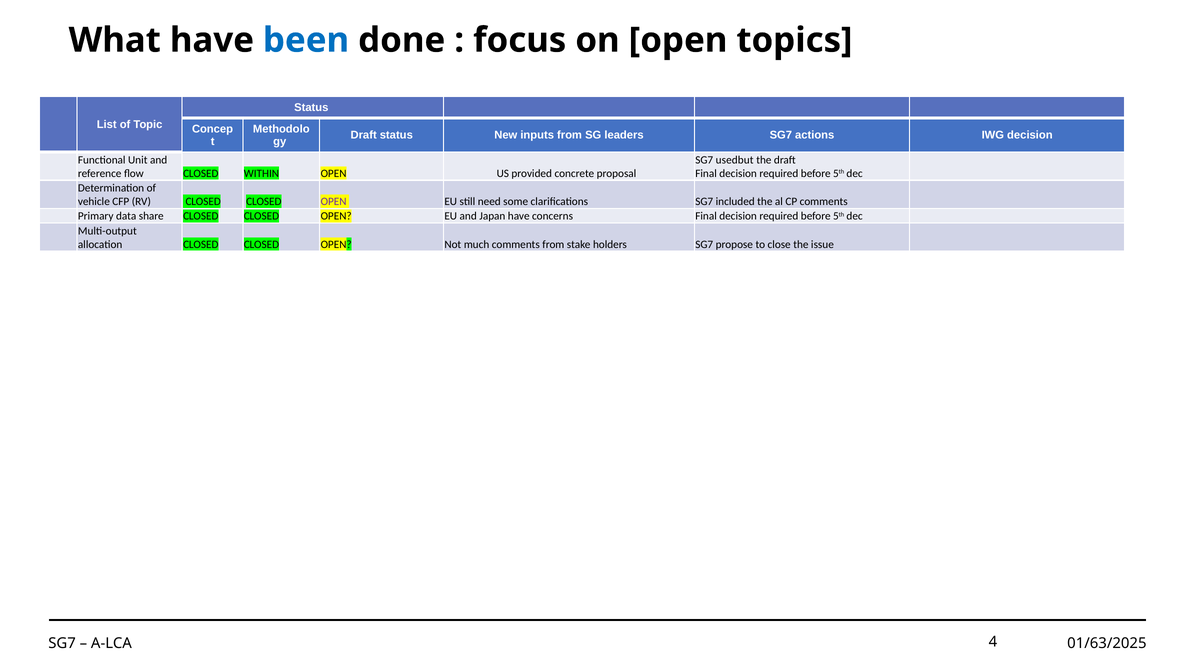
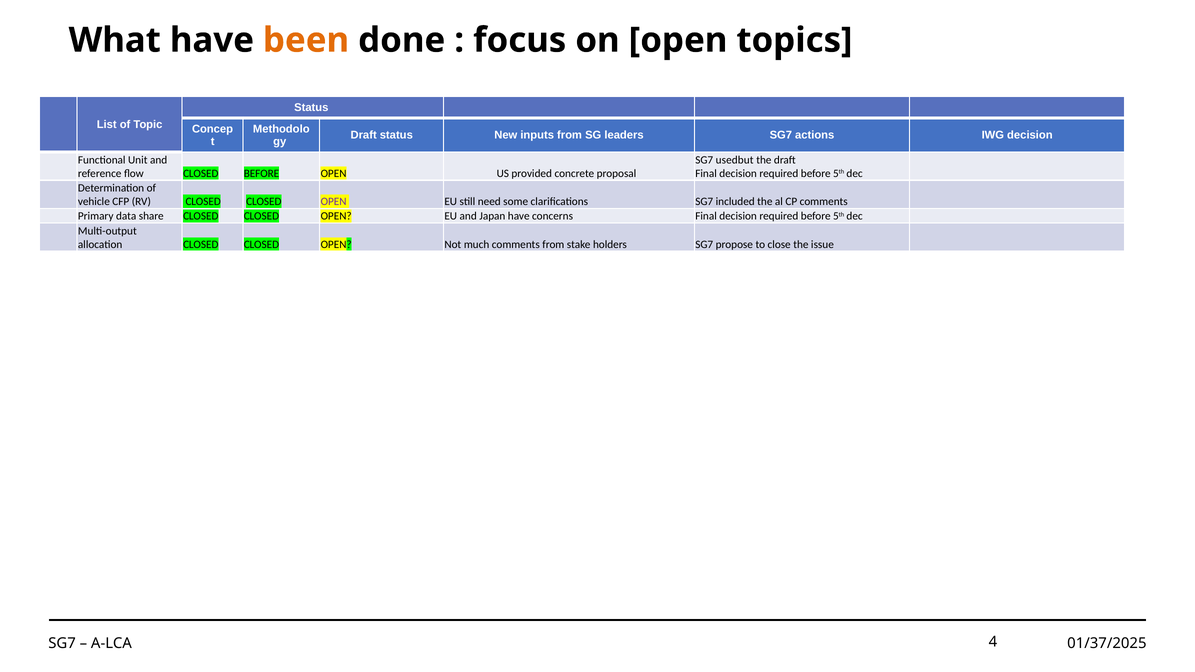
been colour: blue -> orange
CLOSED WITHIN: WITHIN -> BEFORE
01/63/2025: 01/63/2025 -> 01/37/2025
